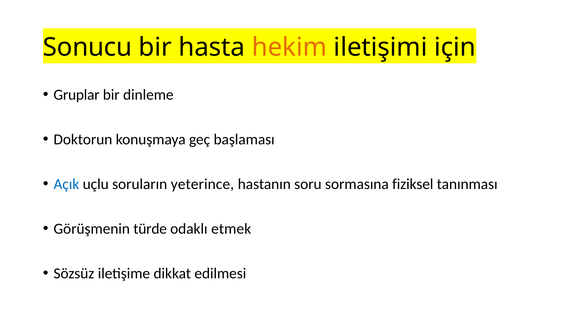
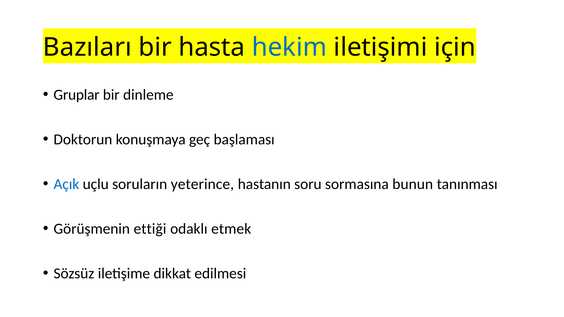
Sonucu: Sonucu -> Bazıları
hekim colour: orange -> blue
fiziksel: fiziksel -> bunun
türde: türde -> ettiği
